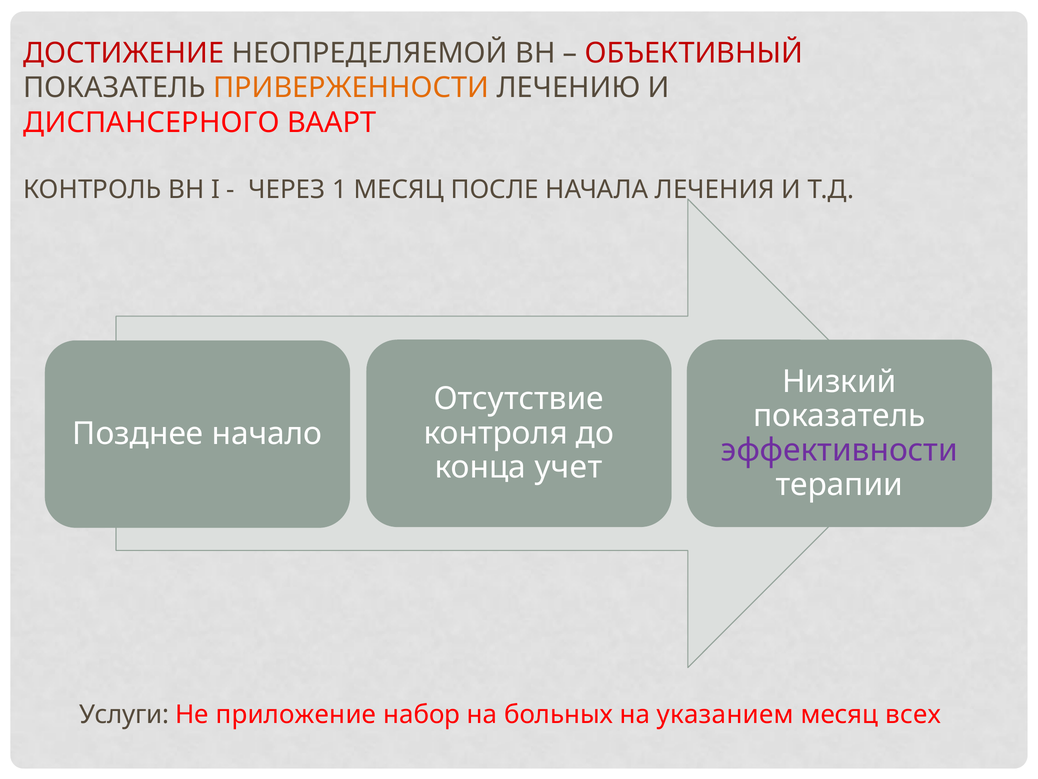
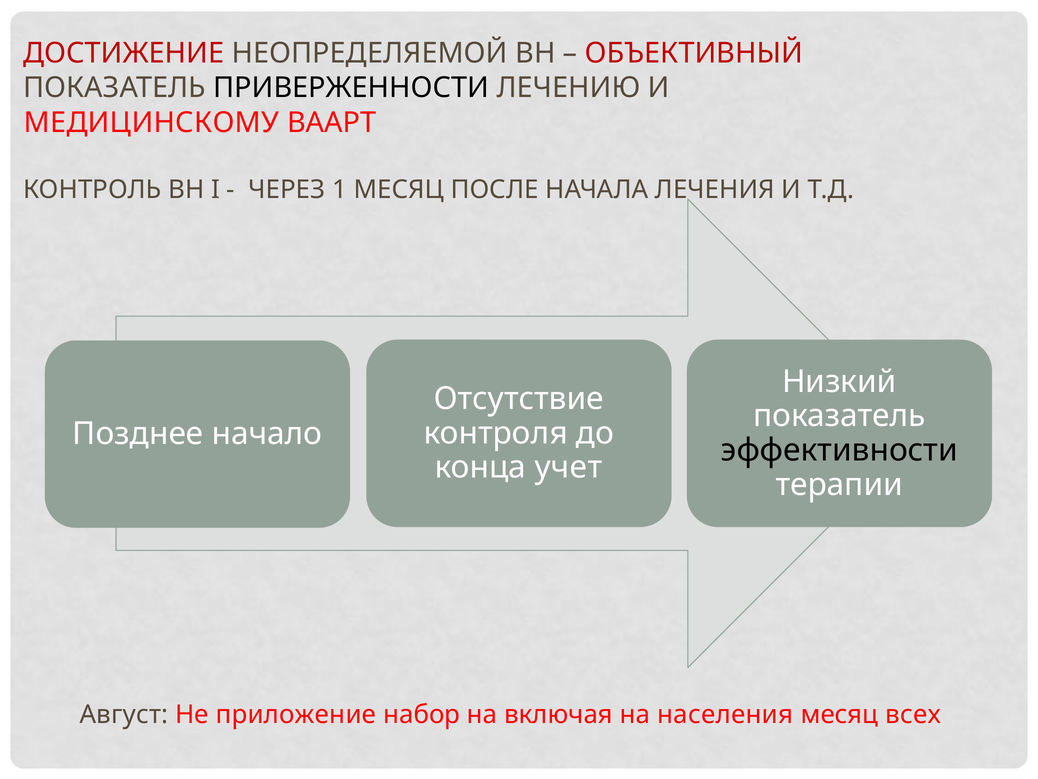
ПРИВЕРЖЕННОСТИ colour: orange -> black
ДИСПАНСЕРНОГО: ДИСПАНСЕРНОГО -> МЕДИЦИНСКОМУ
эффективности colour: purple -> black
Услуги: Услуги -> Август
больных: больных -> включая
указанием: указанием -> населения
